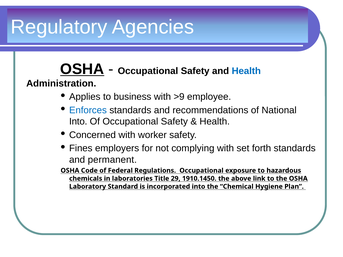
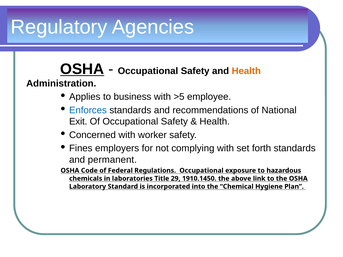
Health at (246, 71) colour: blue -> orange
>9: >9 -> >5
Into at (78, 122): Into -> Exit
